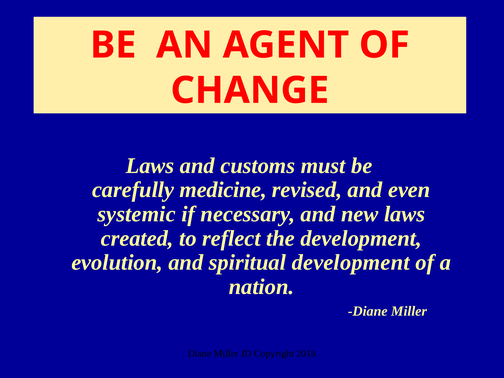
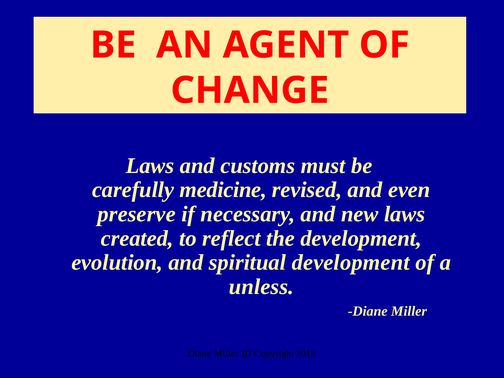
systemic: systemic -> preserve
nation: nation -> unless
